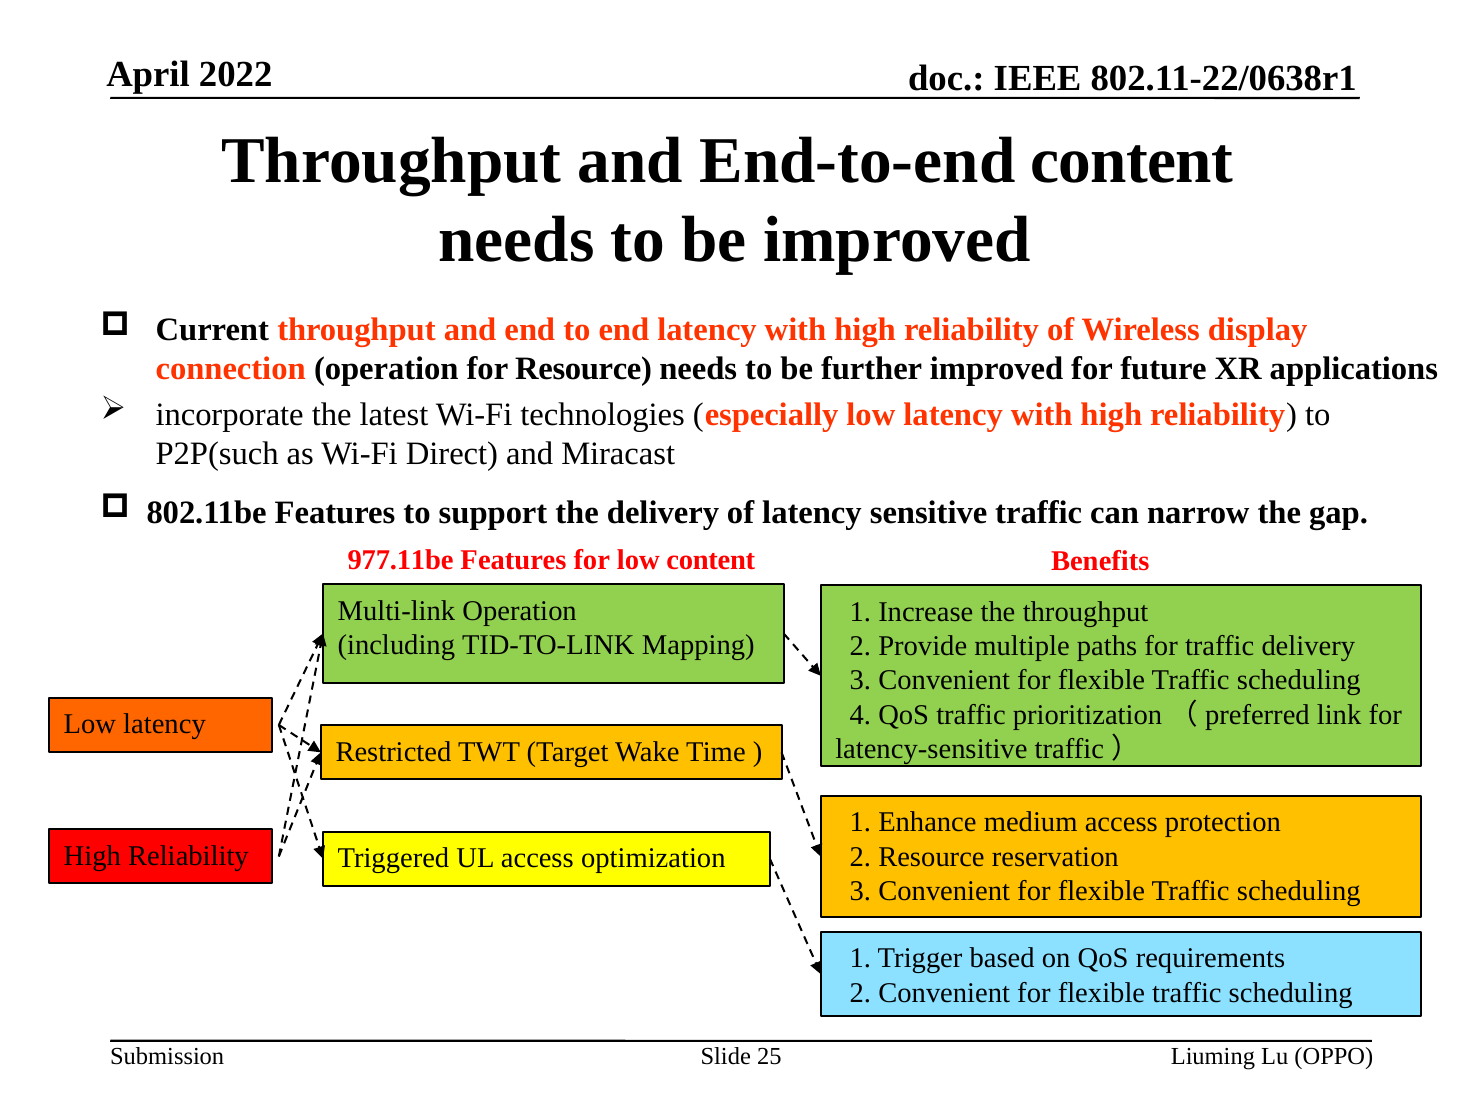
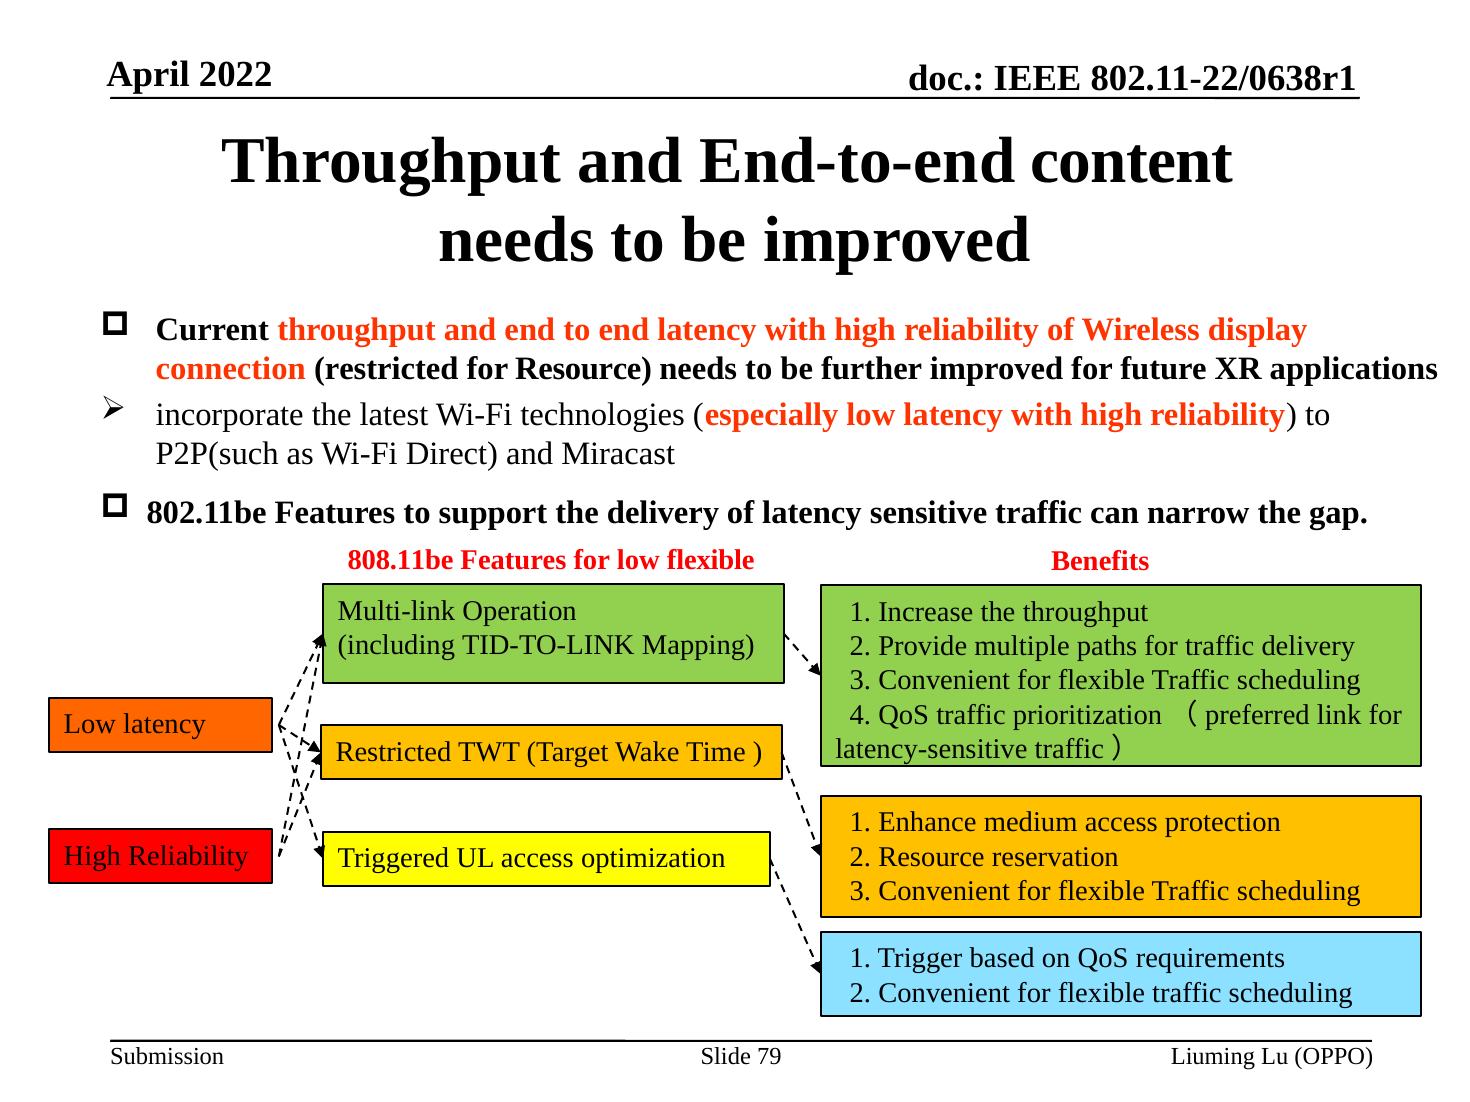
connection operation: operation -> restricted
977.11be: 977.11be -> 808.11be
low content: content -> flexible
25: 25 -> 79
